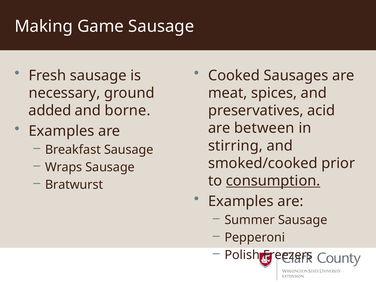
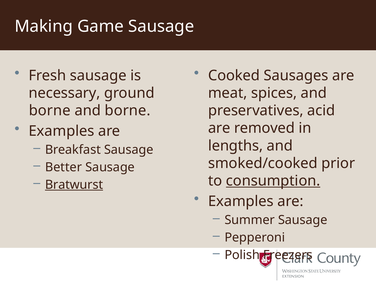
added at (50, 111): added -> borne
between: between -> removed
stirring: stirring -> lengths
Wraps: Wraps -> Better
Bratwurst underline: none -> present
